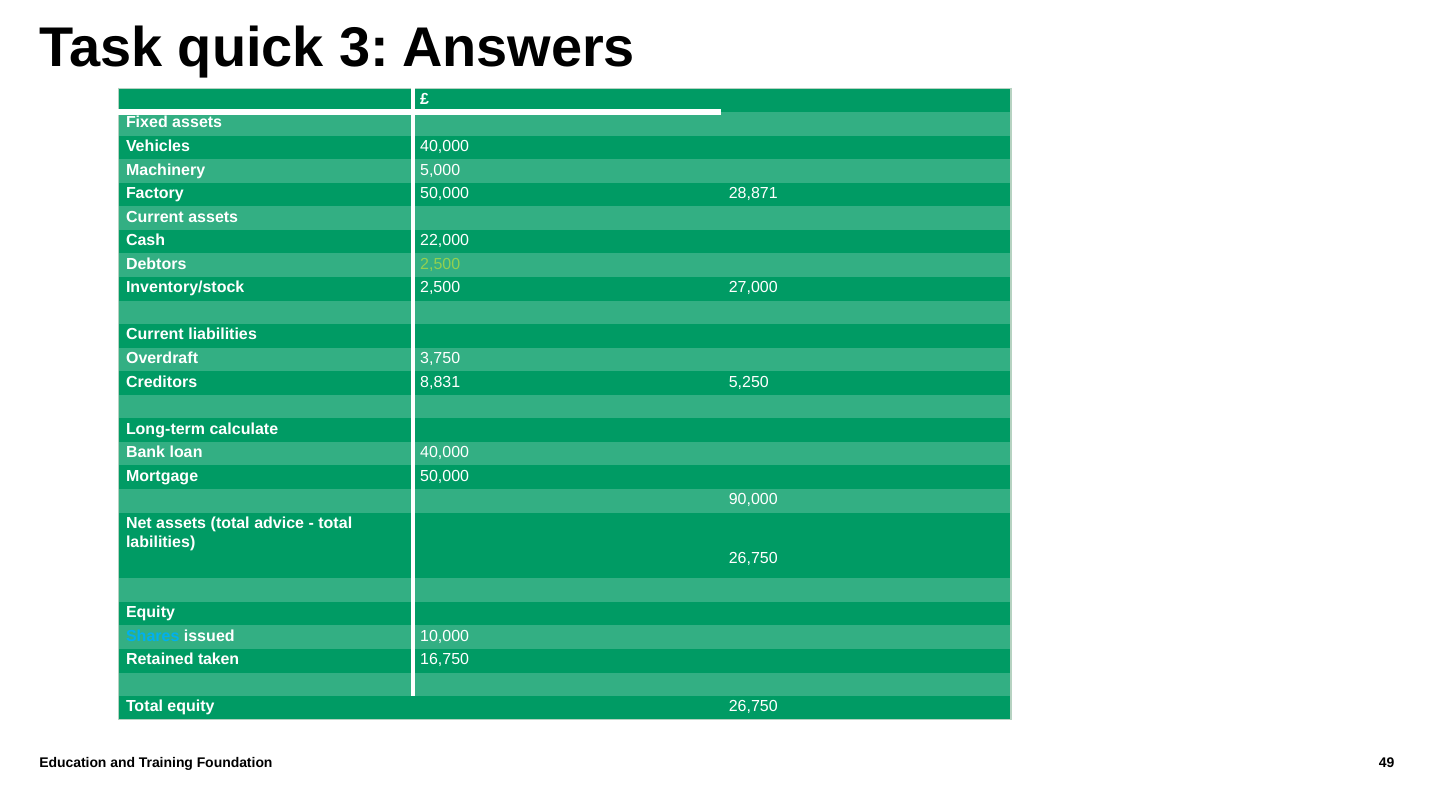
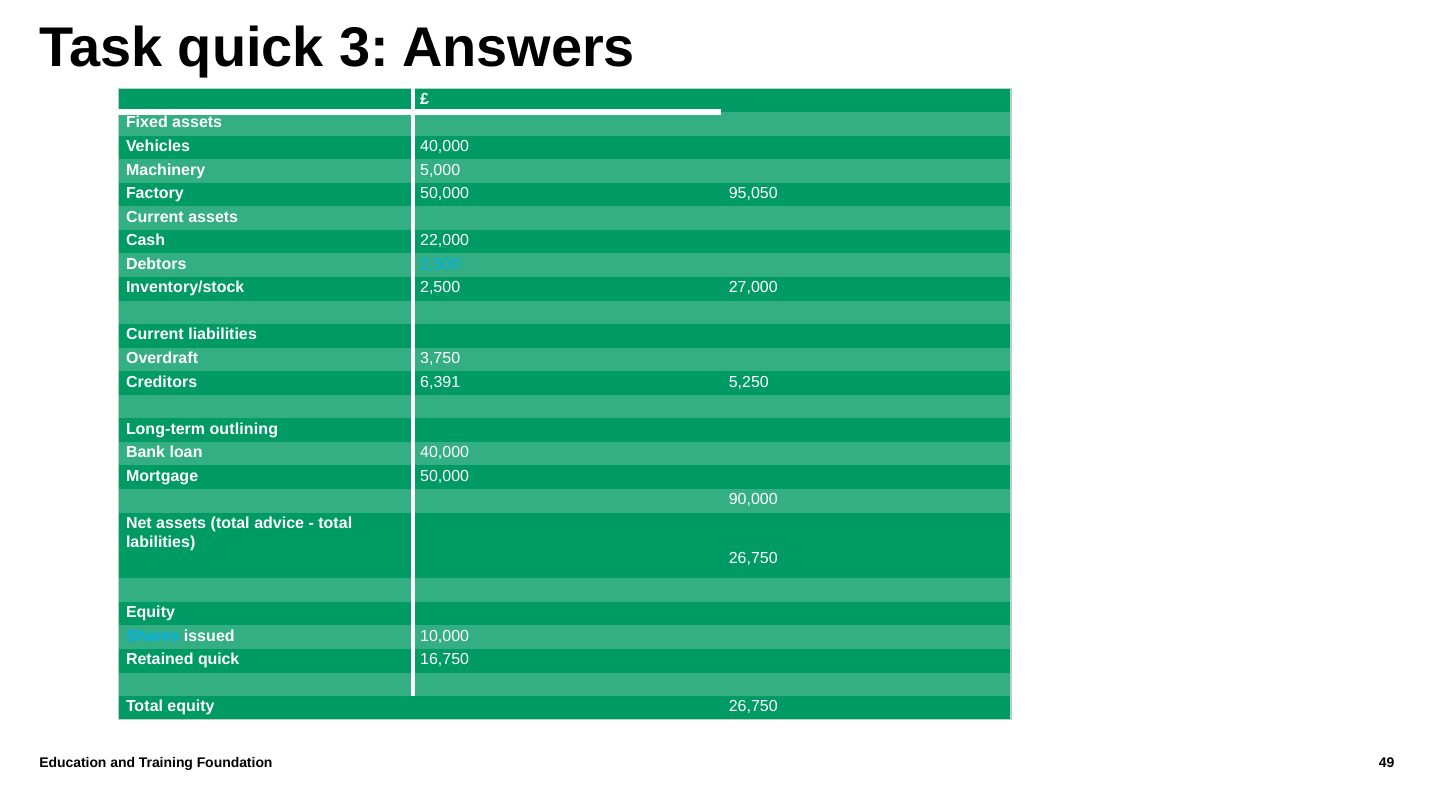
28,871: 28,871 -> 95,050
2,500 at (440, 264) colour: light green -> light blue
8,831: 8,831 -> 6,391
calculate: calculate -> outlining
Retained taken: taken -> quick
